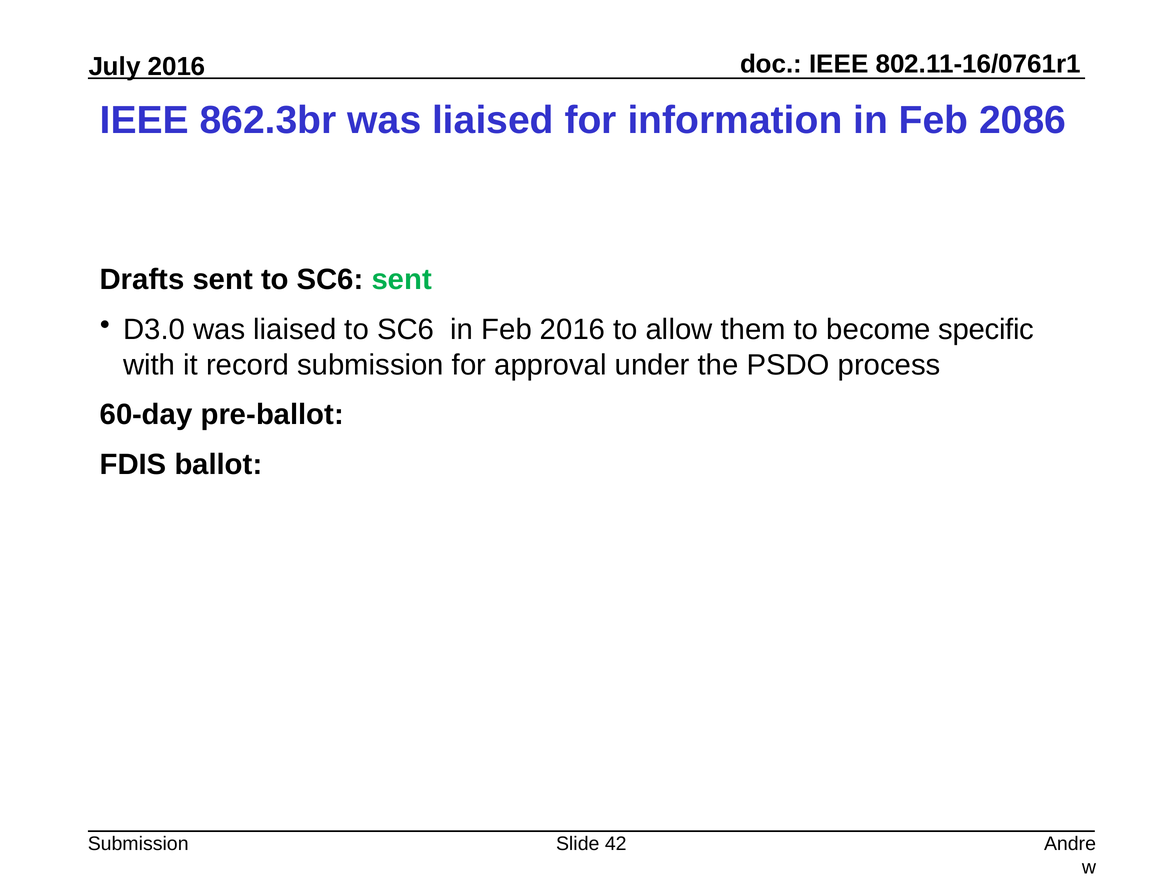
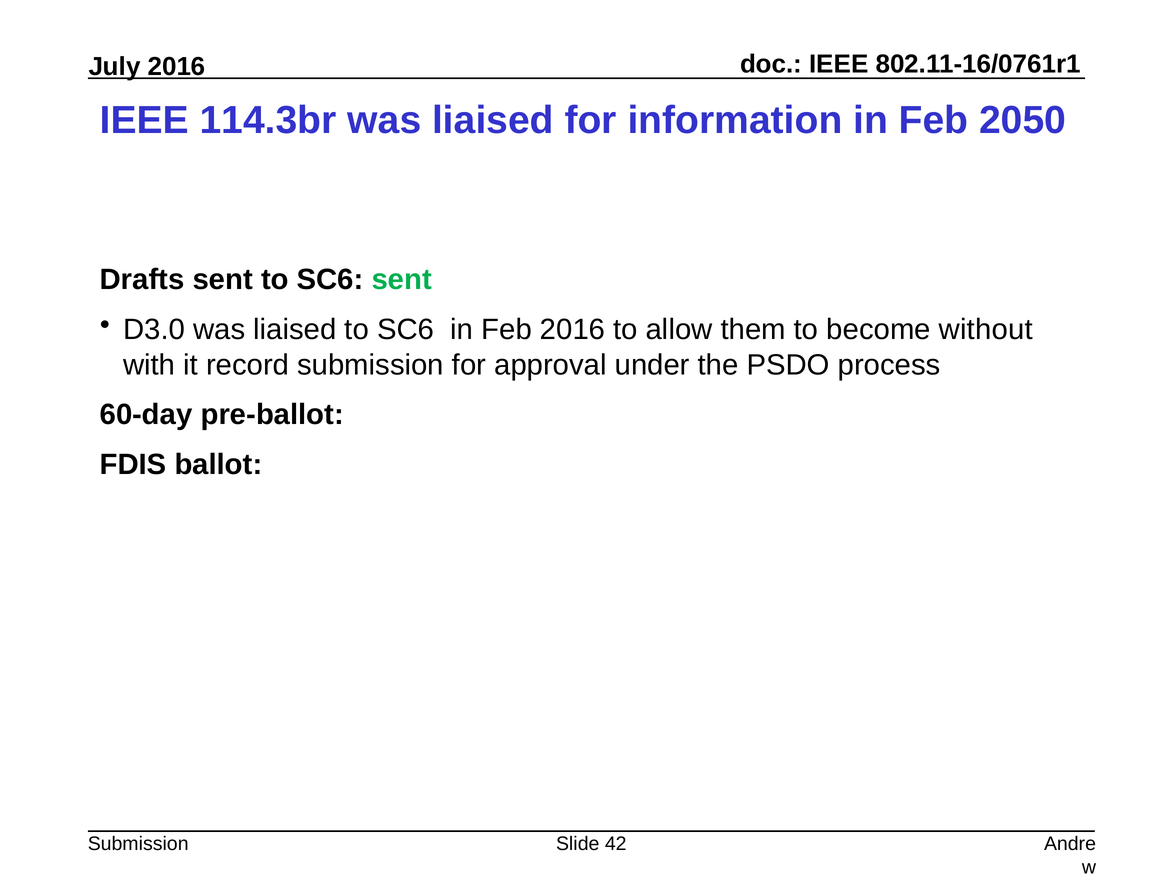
862.3br: 862.3br -> 114.3br
2086: 2086 -> 2050
specific: specific -> without
